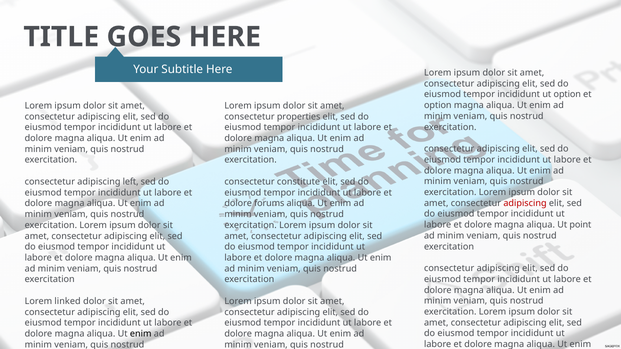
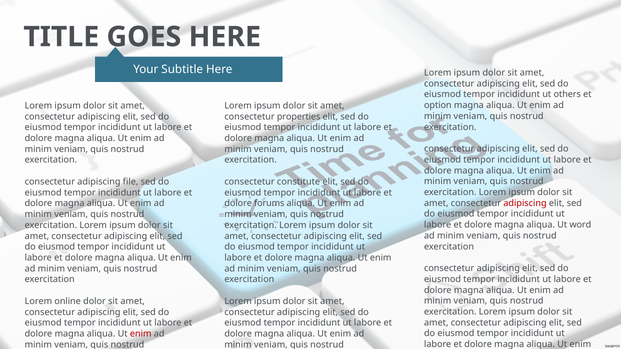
ut option: option -> others
left: left -> file
point: point -> word
linked: linked -> online
enim at (141, 334) colour: black -> red
